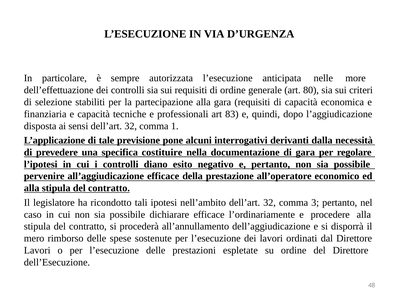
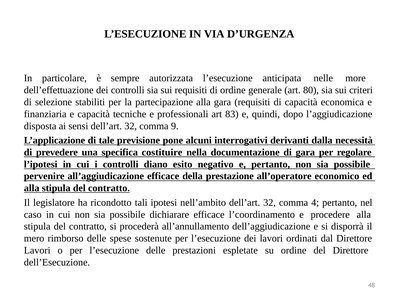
1: 1 -> 9
3: 3 -> 4
l’ordinariamente: l’ordinariamente -> l’coordinamento
